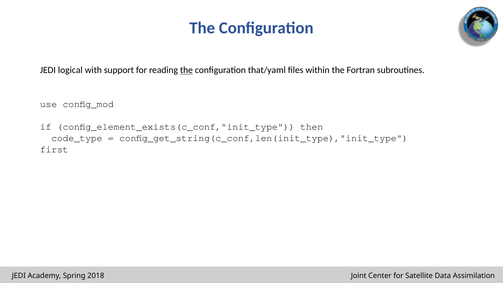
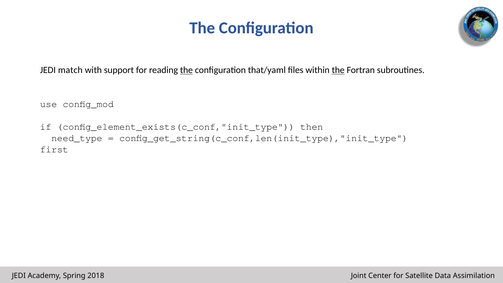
logical: logical -> match
the at (338, 70) underline: none -> present
code_type: code_type -> need_type
